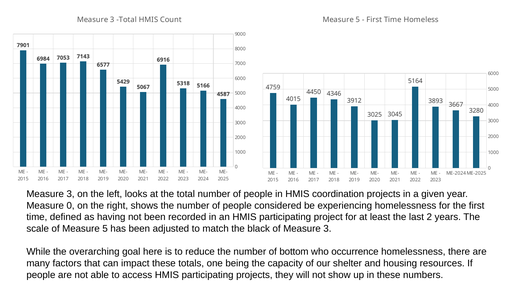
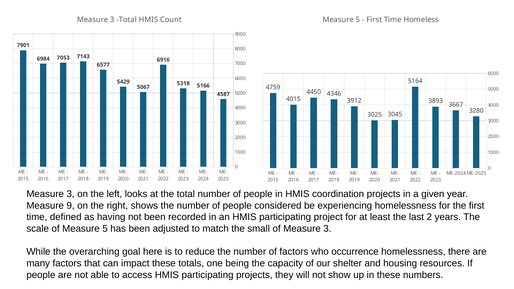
Measure 0: 0 -> 9
black: black -> small
of bottom: bottom -> factors
